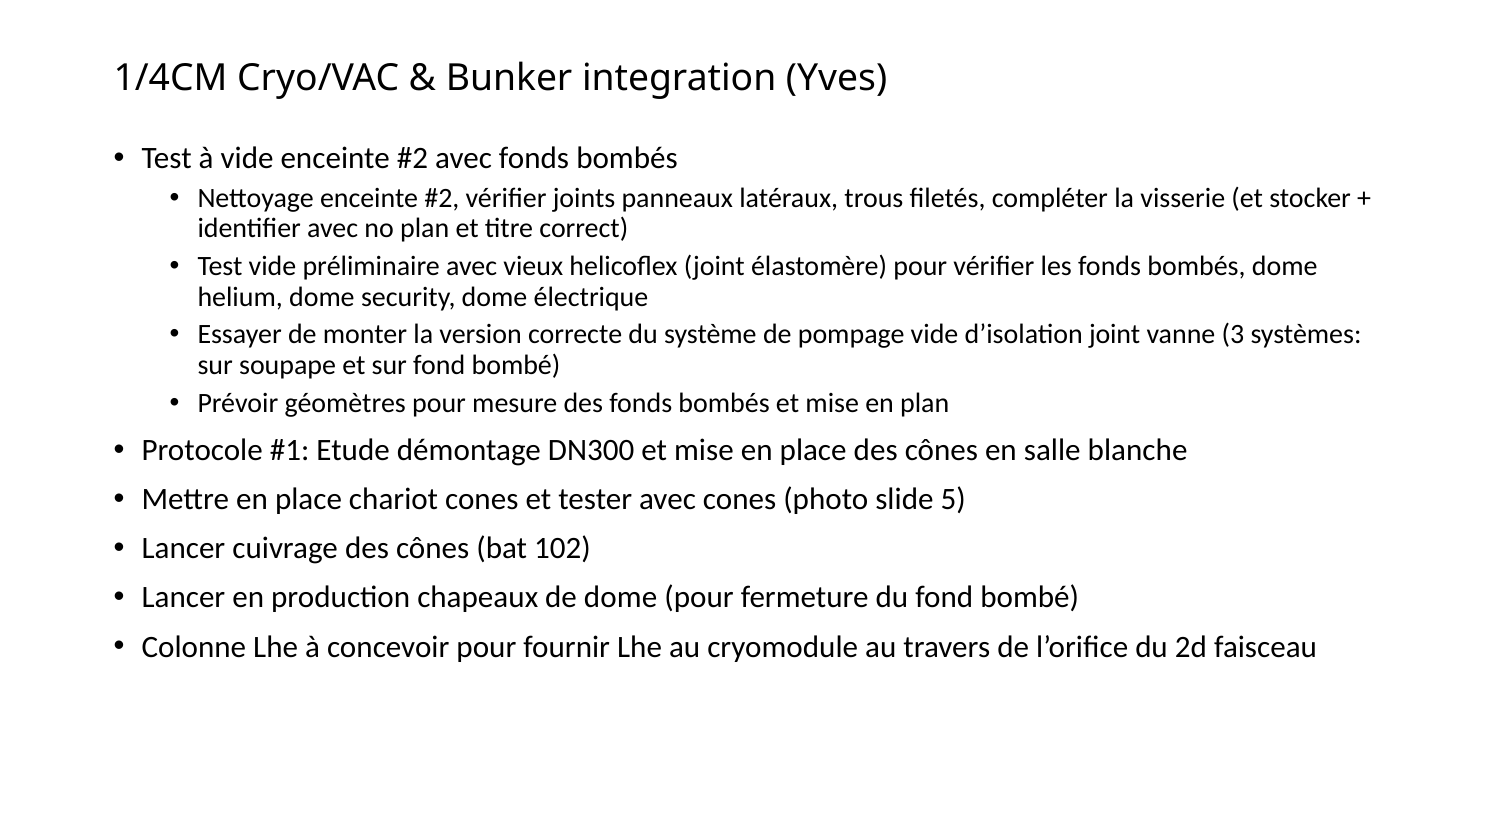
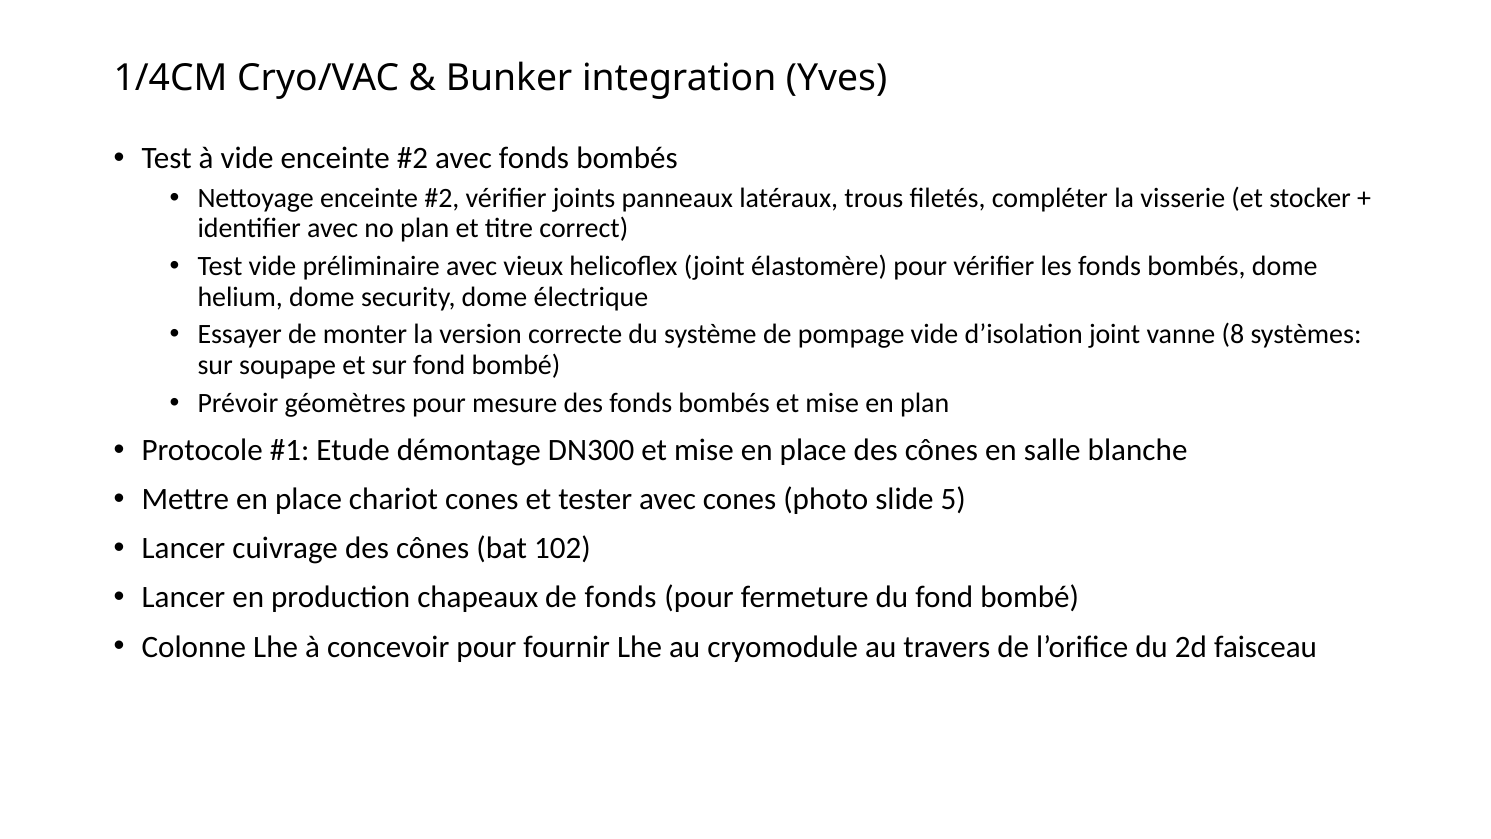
3: 3 -> 8
de dome: dome -> fonds
